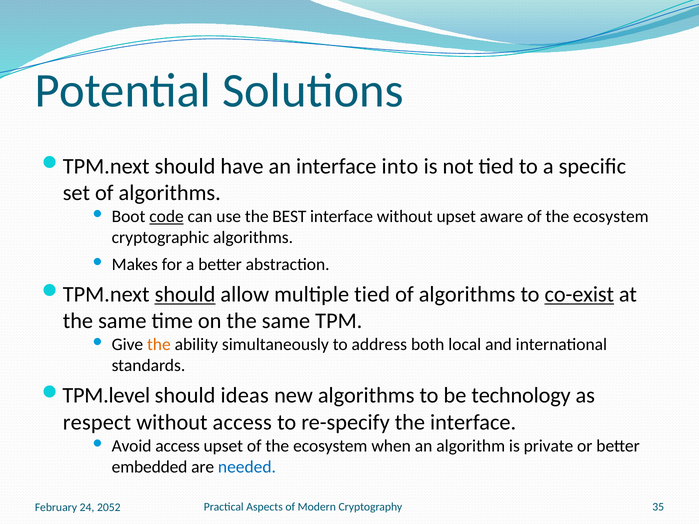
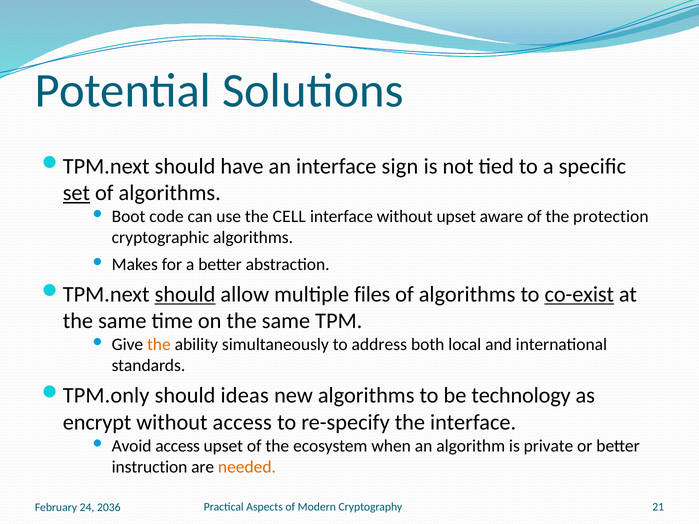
into: into -> sign
set underline: none -> present
code underline: present -> none
BEST: BEST -> CELL
aware of the ecosystem: ecosystem -> protection
multiple tied: tied -> files
TPM.level: TPM.level -> TPM.only
respect: respect -> encrypt
embedded: embedded -> instruction
needed colour: blue -> orange
35: 35 -> 21
2052: 2052 -> 2036
